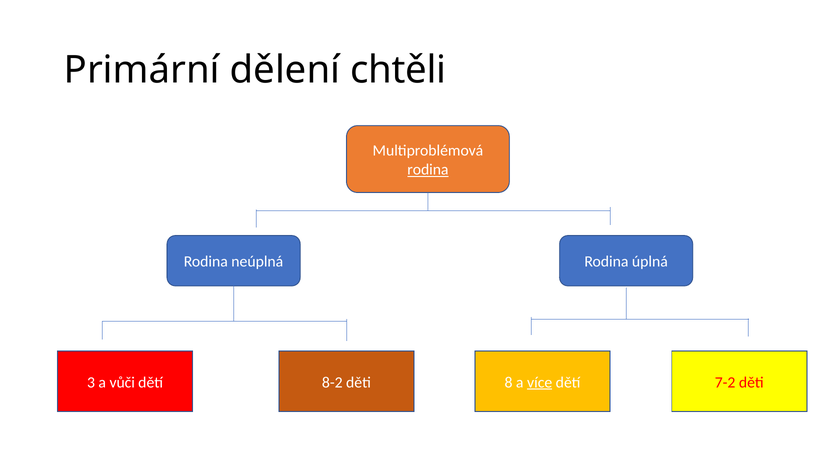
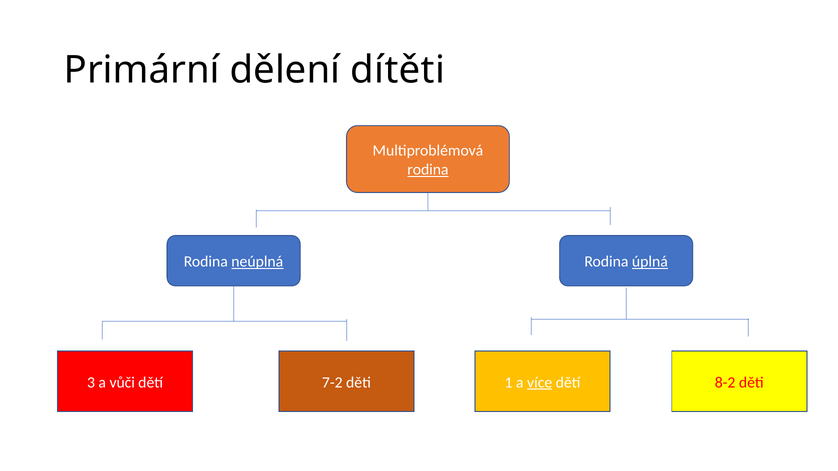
chtěli: chtěli -> dítěti
neúplná underline: none -> present
úplná underline: none -> present
8-2: 8-2 -> 7-2
8: 8 -> 1
7-2: 7-2 -> 8-2
